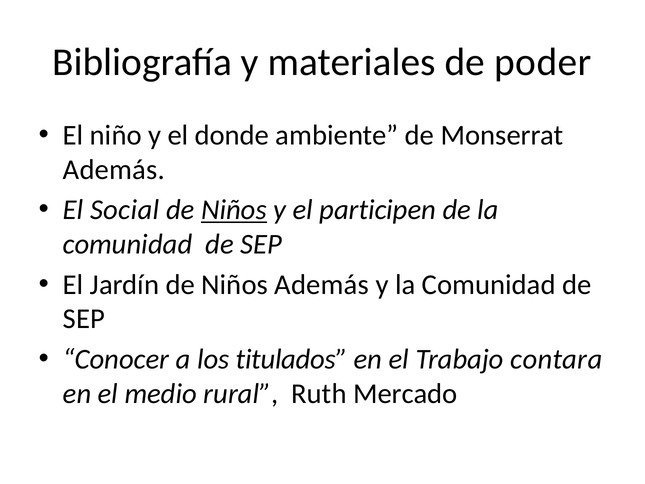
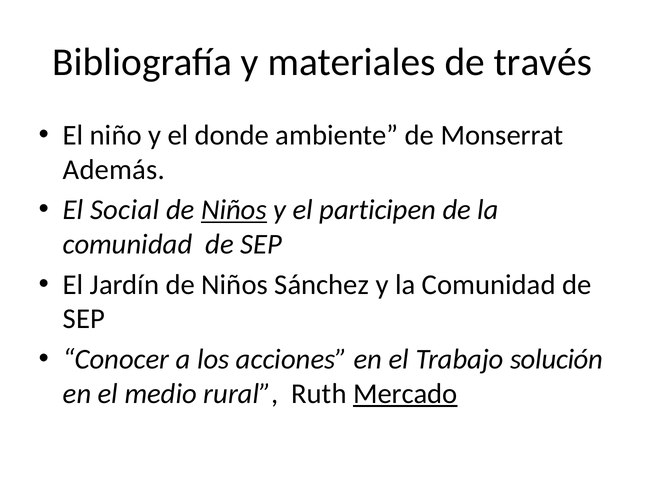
poder: poder -> través
Niños Además: Además -> Sánchez
titulados: titulados -> acciones
contara: contara -> solución
Mercado underline: none -> present
